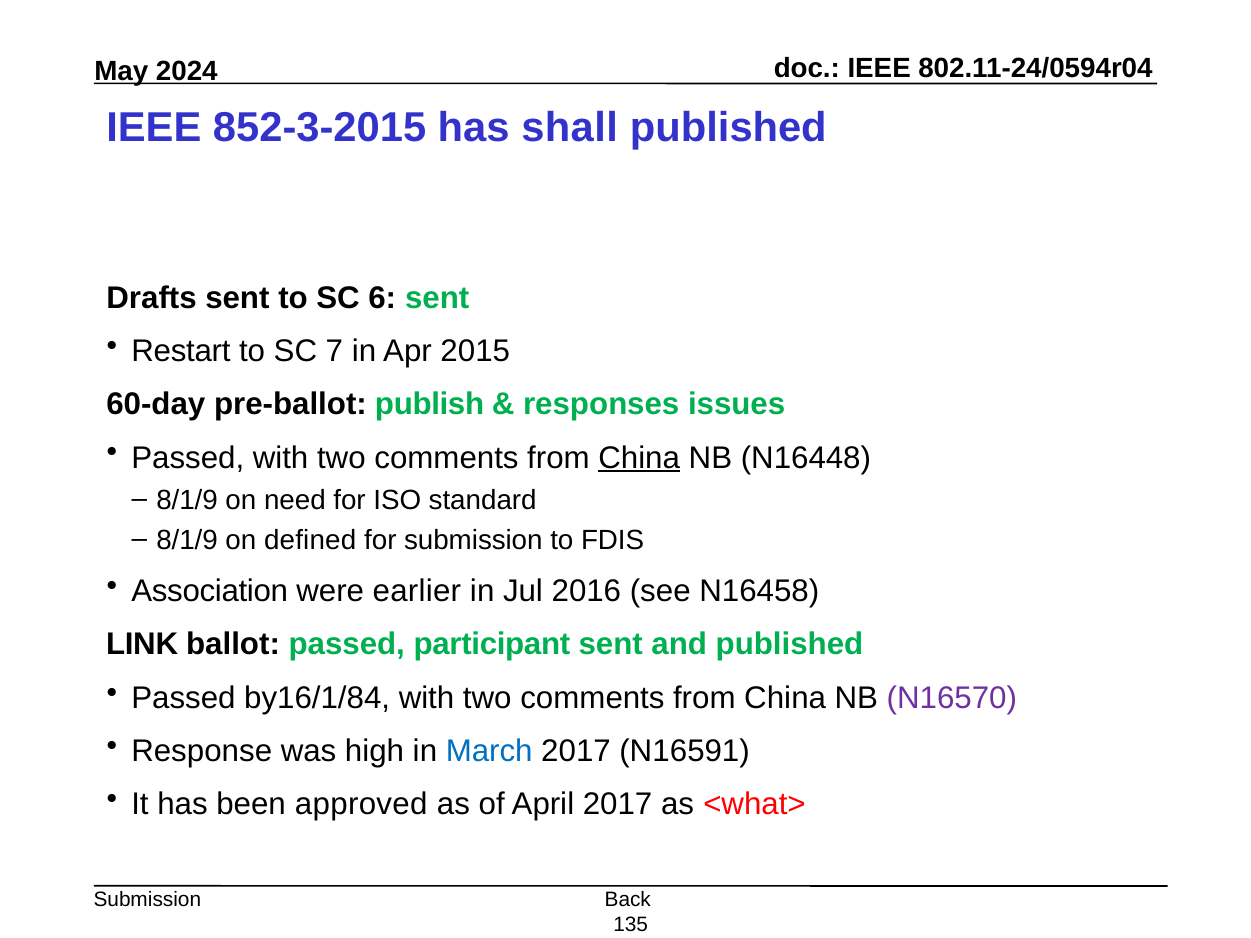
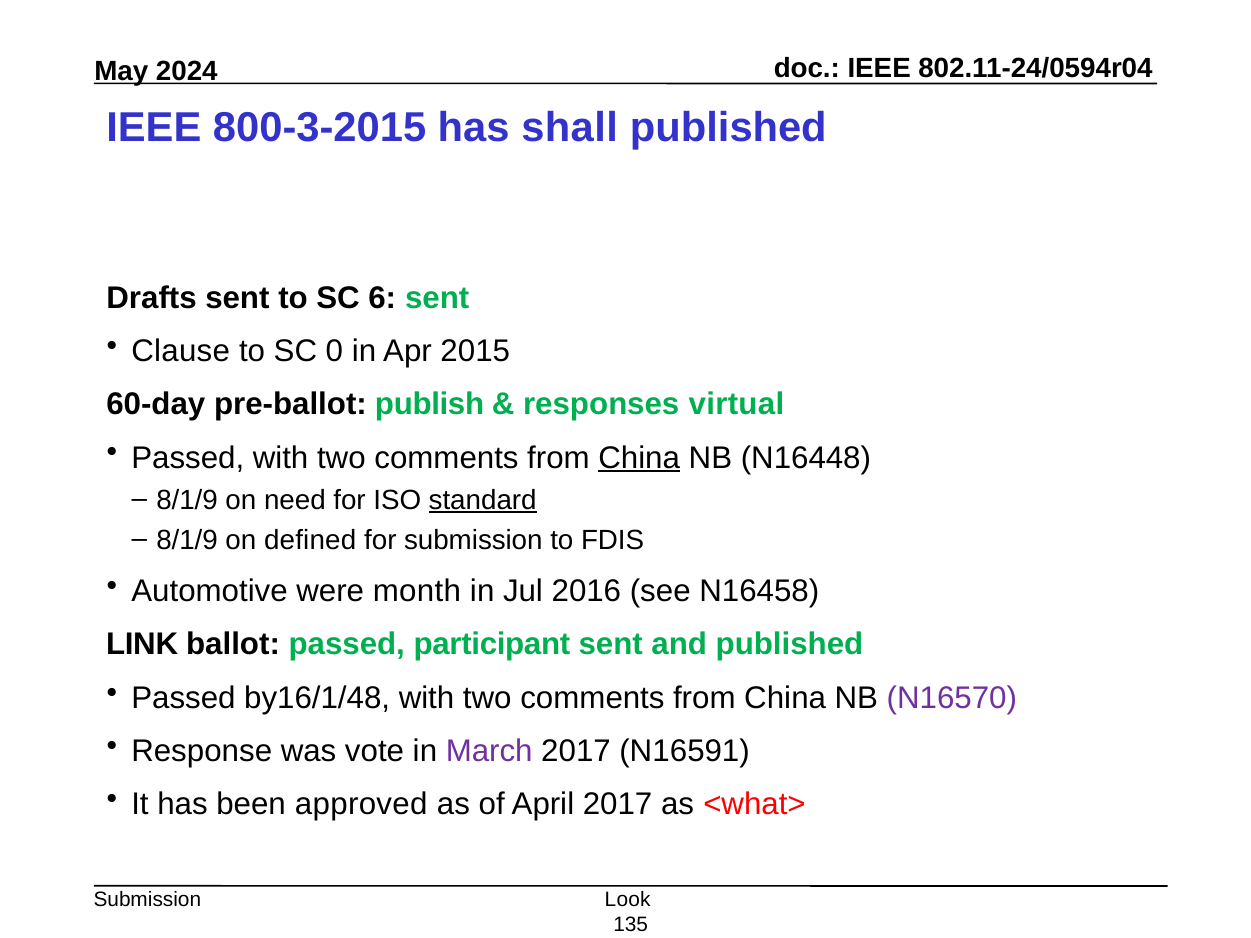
852-3-2015: 852-3-2015 -> 800-3-2015
Restart: Restart -> Clause
7: 7 -> 0
issues: issues -> virtual
standard underline: none -> present
Association: Association -> Automotive
earlier: earlier -> month
by16/1/84: by16/1/84 -> by16/1/48
high: high -> vote
March colour: blue -> purple
Back: Back -> Look
